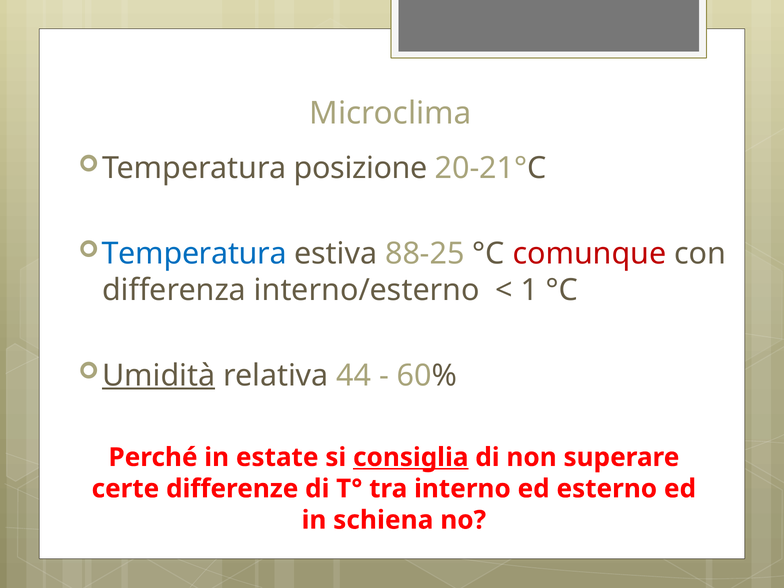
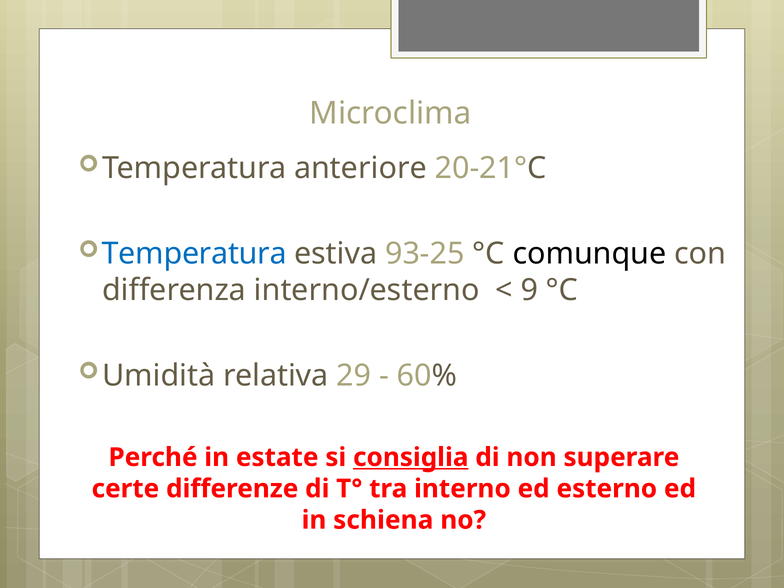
posizione: posizione -> anteriore
88-25: 88-25 -> 93-25
comunque colour: red -> black
1: 1 -> 9
Umidità underline: present -> none
44: 44 -> 29
